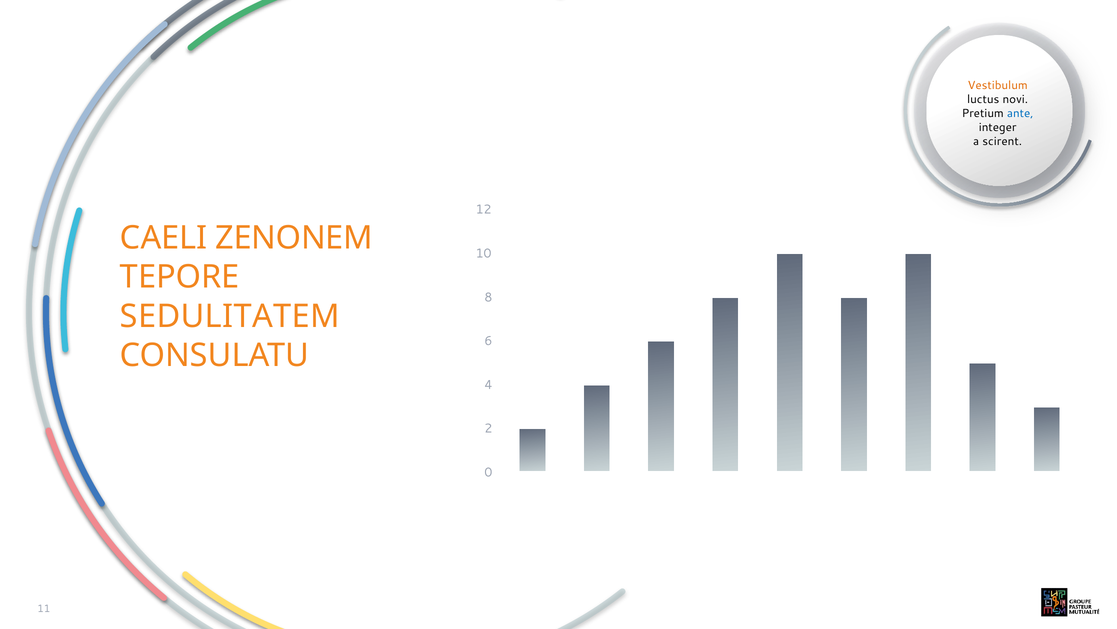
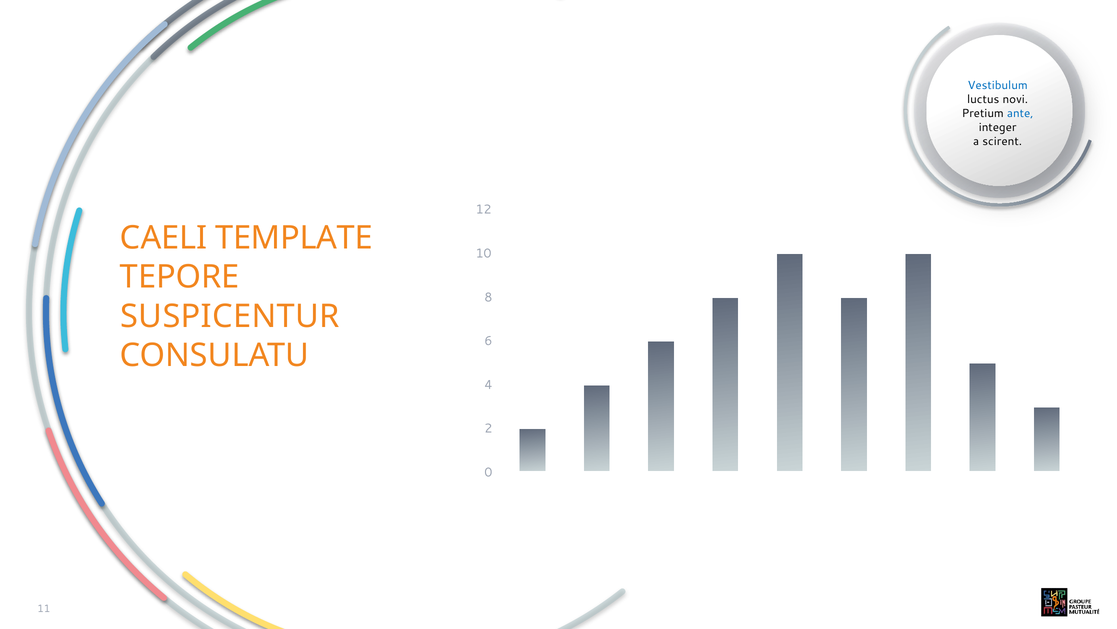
Vestibulum colour: orange -> blue
ZENONEM: ZENONEM -> TEMPLATE
SEDULITATEM: SEDULITATEM -> SUSPICENTUR
